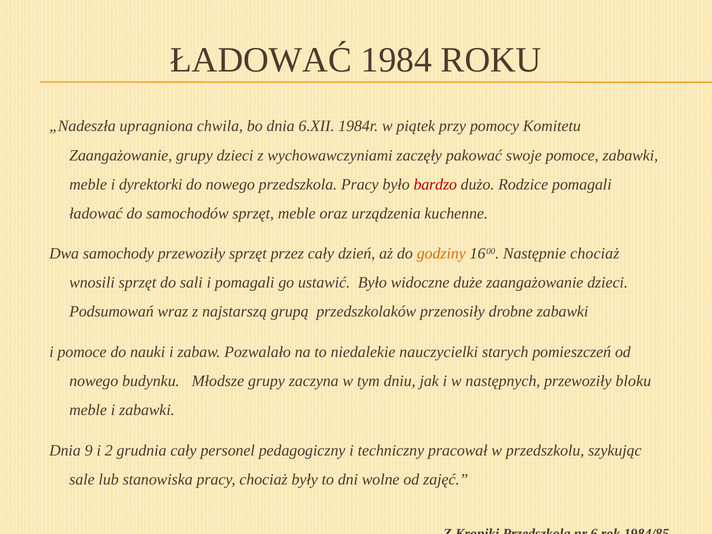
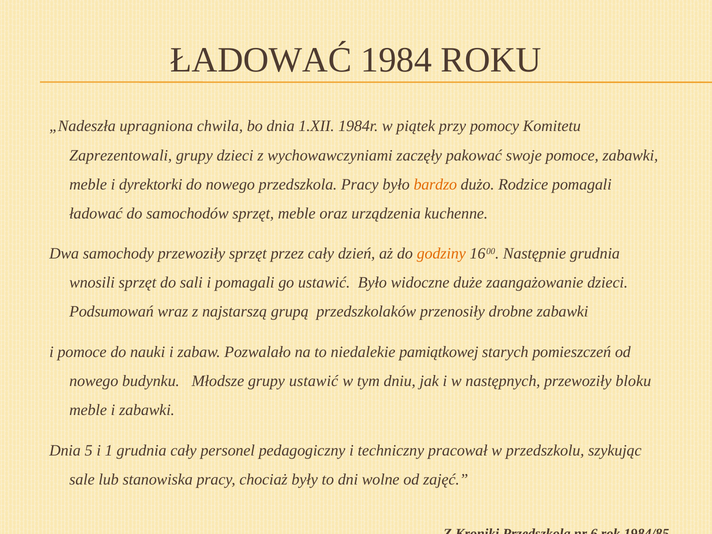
6.XII: 6.XII -> 1.XII
Zaangażowanie at (121, 155): Zaangażowanie -> Zaprezentowali
bardzo colour: red -> orange
Następnie chociaż: chociaż -> grudnia
nauczycielki: nauczycielki -> pamiątkowej
grupy zaczyna: zaczyna -> ustawić
9: 9 -> 5
2: 2 -> 1
